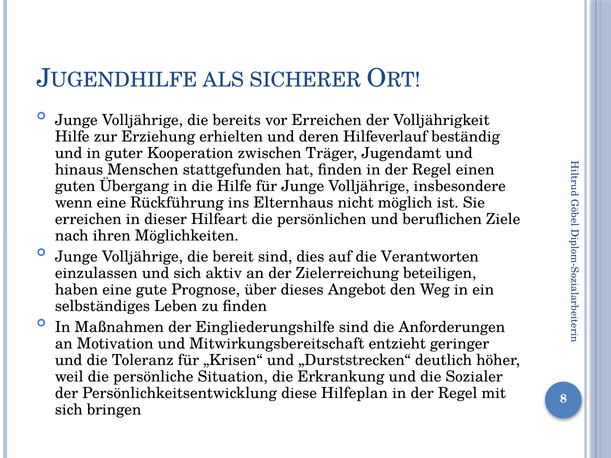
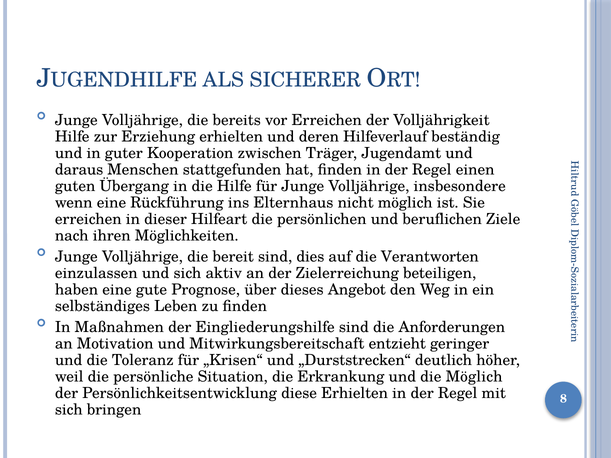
hinaus: hinaus -> daraus
die Sozialer: Sozialer -> Möglich
diese Hilfeplan: Hilfeplan -> Erhielten
